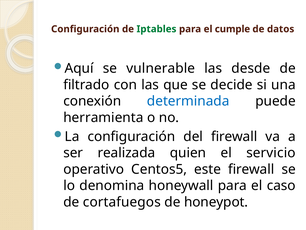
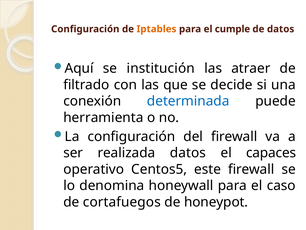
Iptables colour: green -> orange
vulnerable: vulnerable -> institución
desde: desde -> atraer
realizada quien: quien -> datos
servicio: servicio -> capaces
